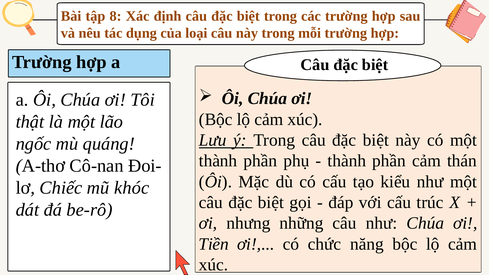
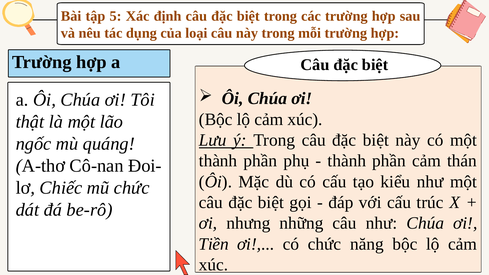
8: 8 -> 5
mũ khóc: khóc -> chức
